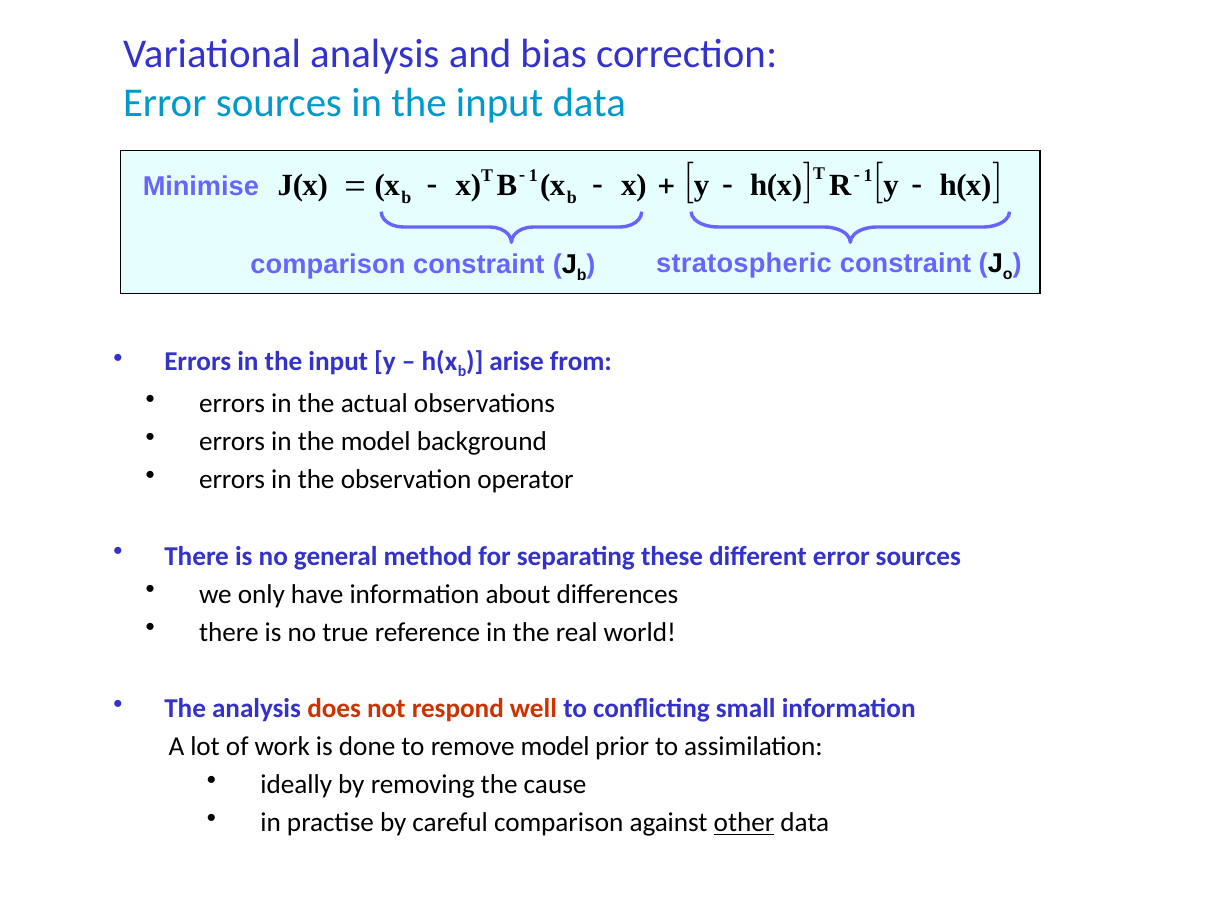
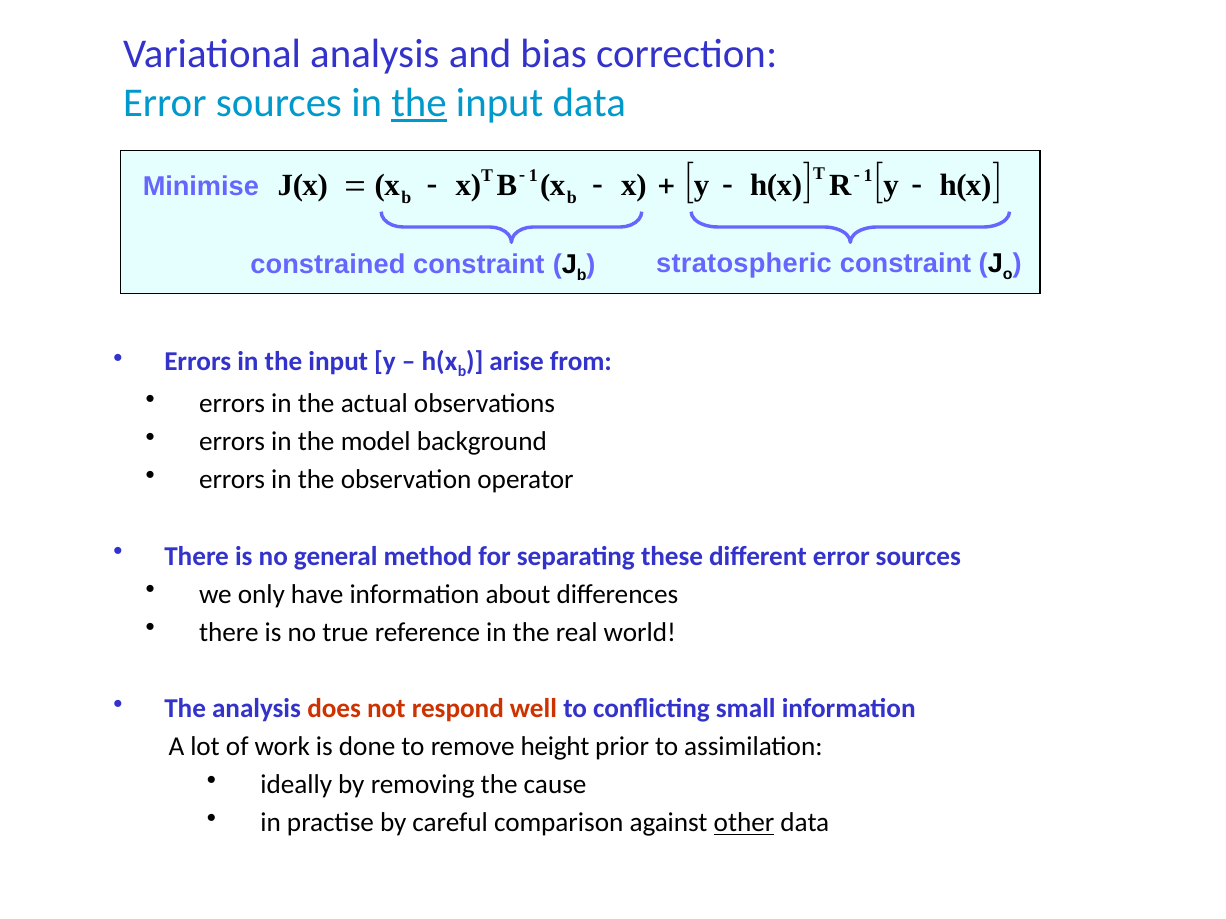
the at (419, 103) underline: none -> present
comparison at (328, 265): comparison -> constrained
remove model: model -> height
